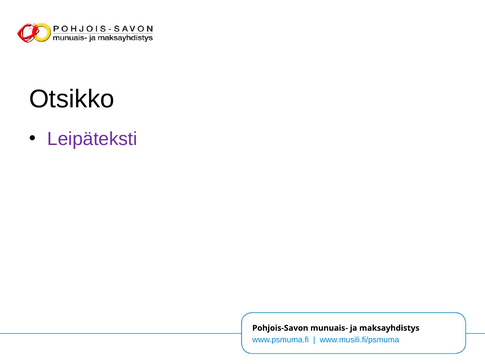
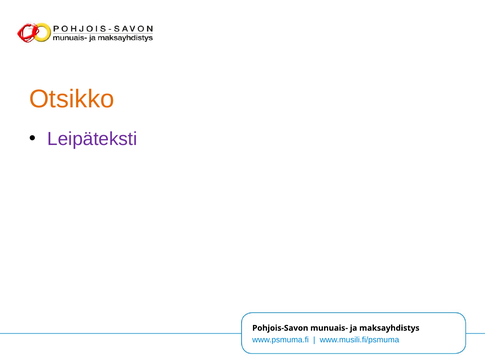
Otsikko colour: black -> orange
